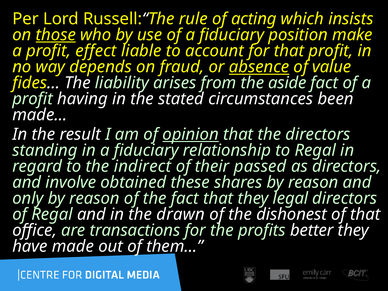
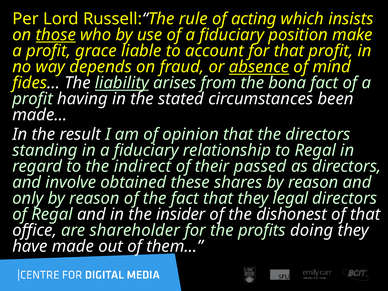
effect: effect -> grace
value: value -> mind
liability underline: none -> present
aside: aside -> bona
opinion underline: present -> none
drawn: drawn -> insider
transactions: transactions -> shareholder
better: better -> doing
